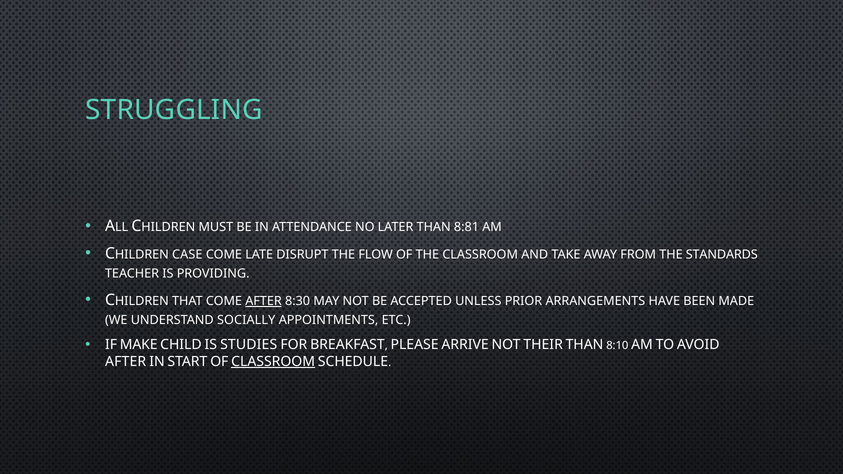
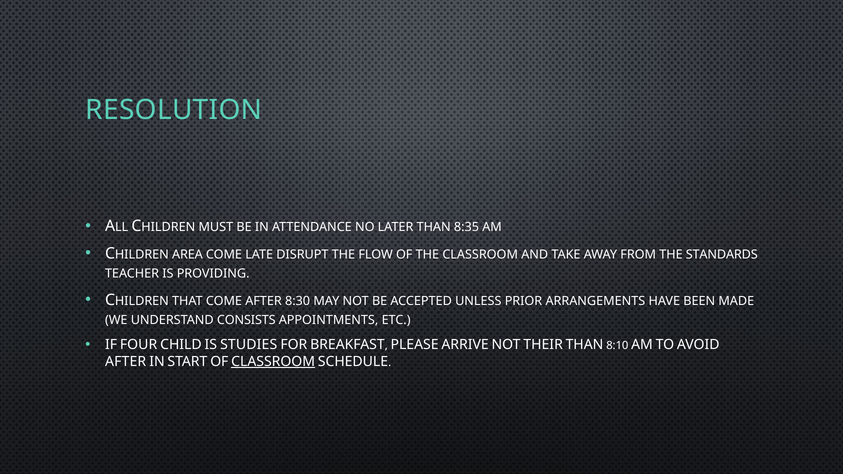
STRUGGLING: STRUGGLING -> RESOLUTION
8:81: 8:81 -> 8:35
CASE: CASE -> AREA
AFTER at (264, 301) underline: present -> none
SOCIALLY: SOCIALLY -> CONSISTS
MAKE: MAKE -> FOUR
